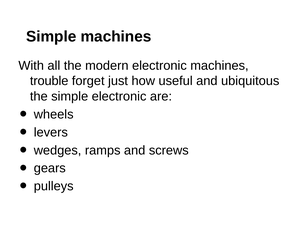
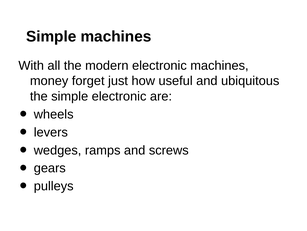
trouble: trouble -> money
